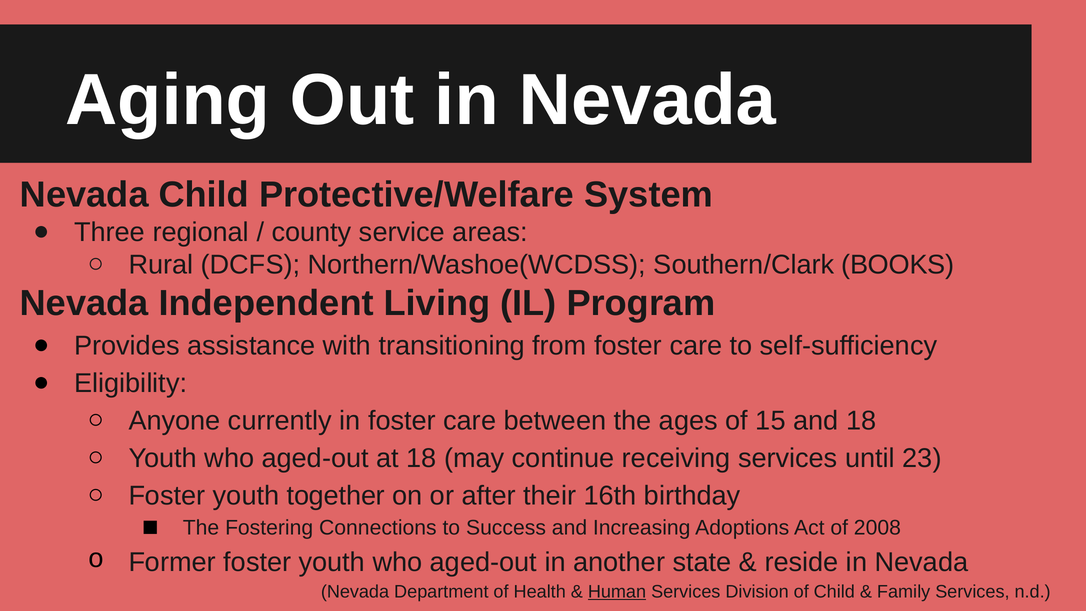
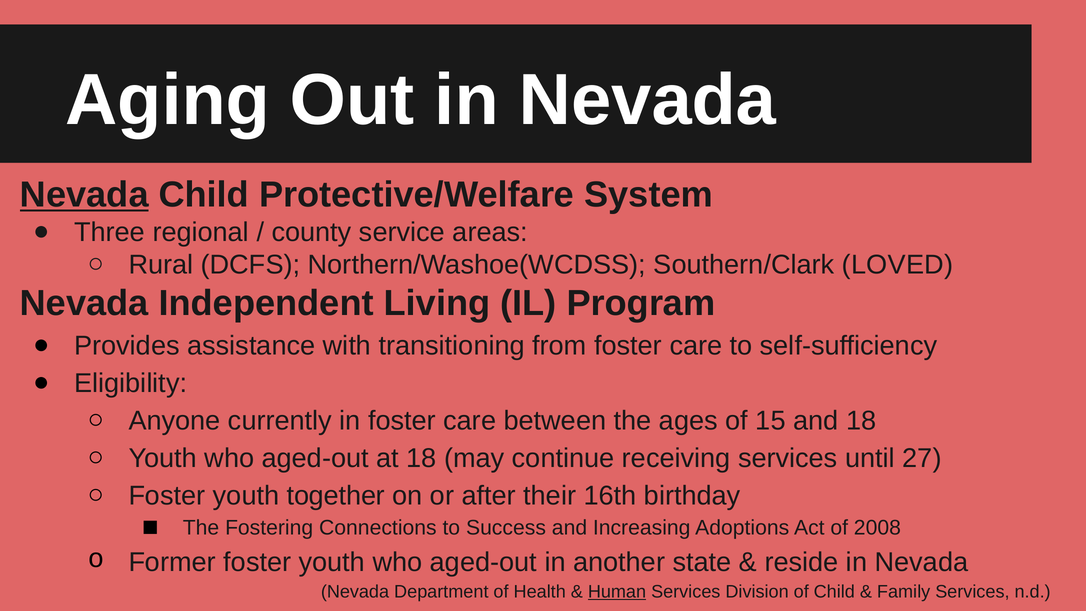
Nevada at (84, 195) underline: none -> present
BOOKS: BOOKS -> LOVED
23: 23 -> 27
